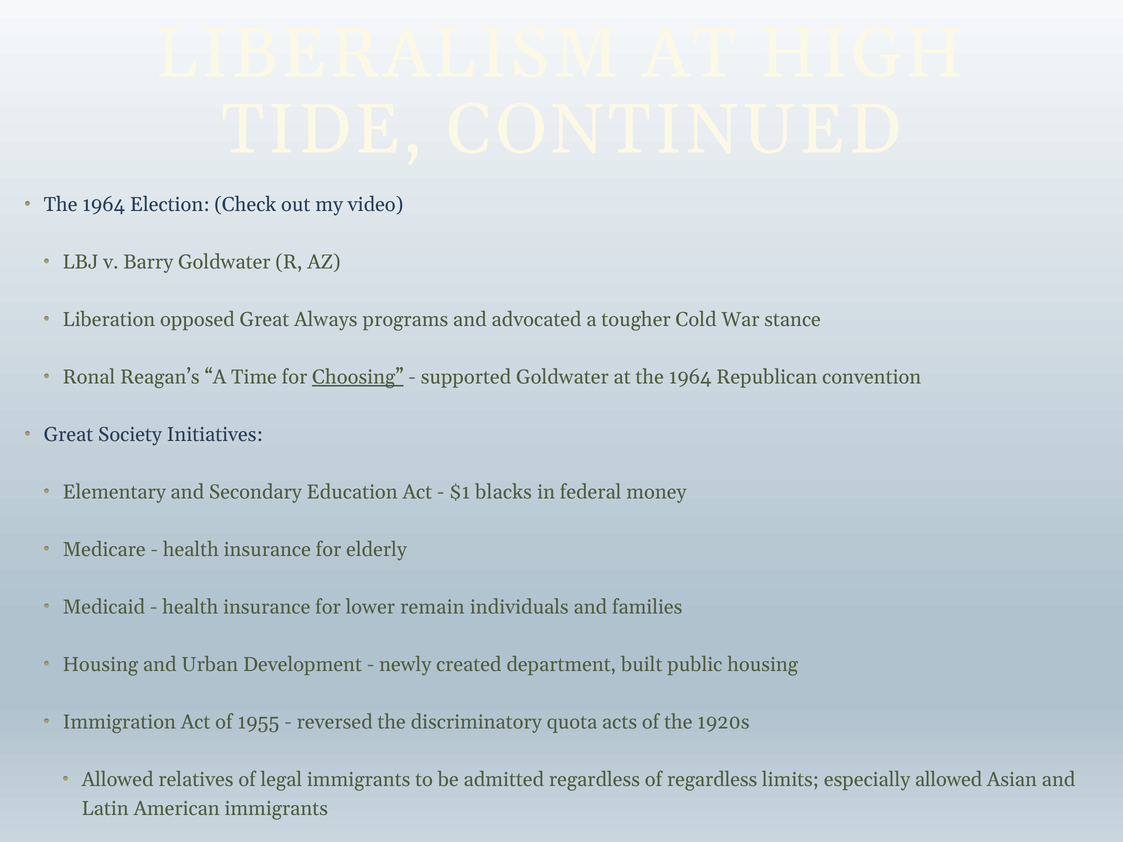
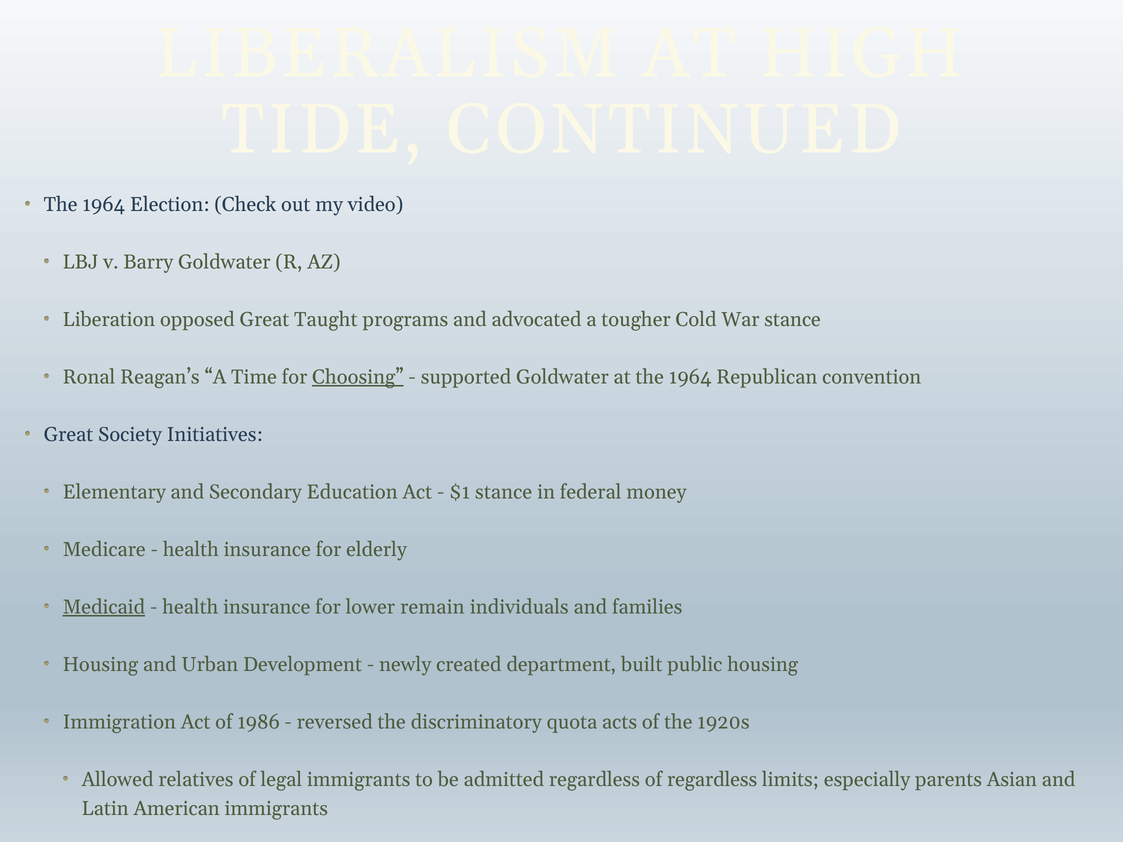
Always: Always -> Taught
$1 blacks: blacks -> stance
Medicaid underline: none -> present
1955: 1955 -> 1986
especially allowed: allowed -> parents
